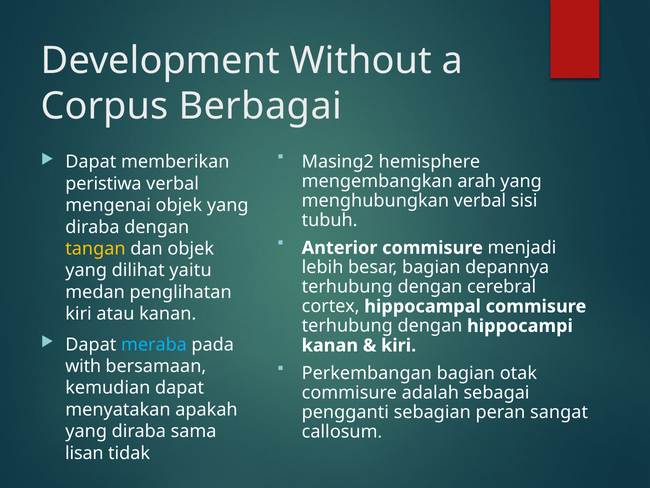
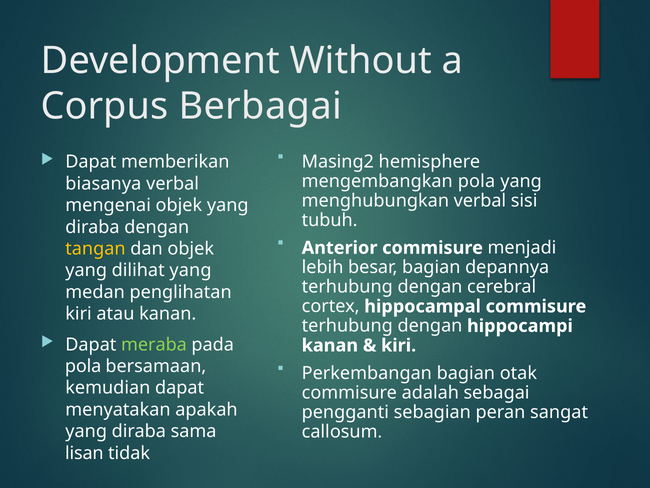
mengembangkan arah: arah -> pola
peristiwa: peristiwa -> biasanya
dilihat yaitu: yaitu -> yang
meraba colour: light blue -> light green
with at (83, 366): with -> pola
